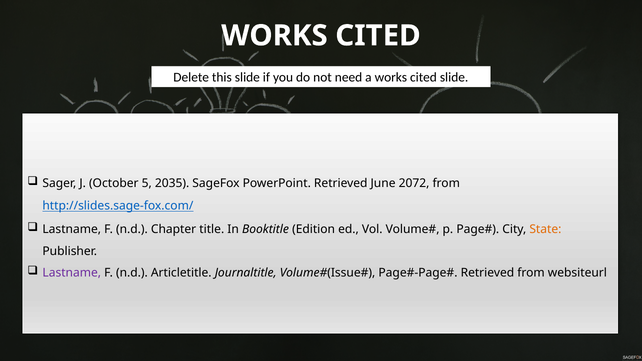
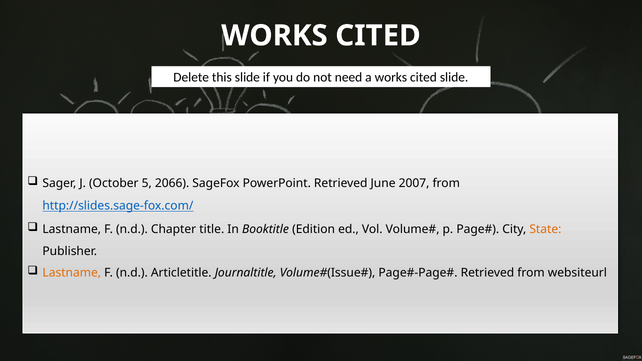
2035: 2035 -> 2066
2072: 2072 -> 2007
Lastname at (72, 273) colour: purple -> orange
